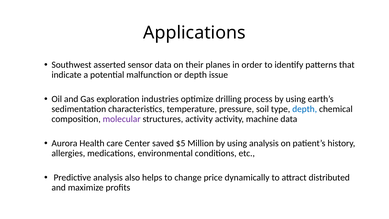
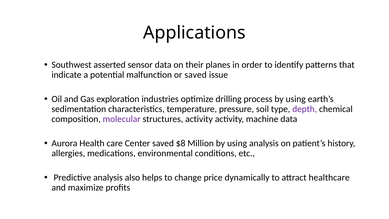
or depth: depth -> saved
depth at (305, 109) colour: blue -> purple
$5: $5 -> $8
distributed: distributed -> healthcare
